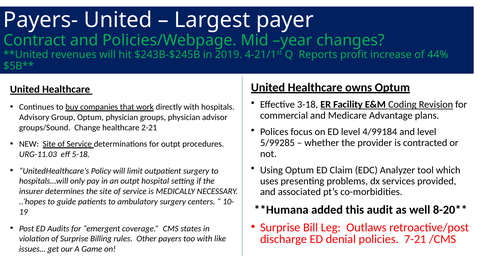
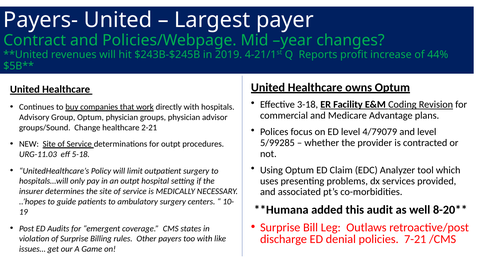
4/99184: 4/99184 -> 4/79079
